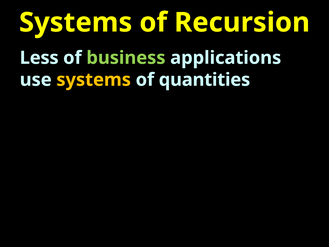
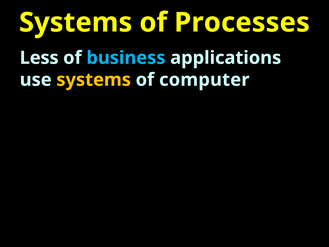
Recursion: Recursion -> Processes
business colour: light green -> light blue
quantities: quantities -> computer
